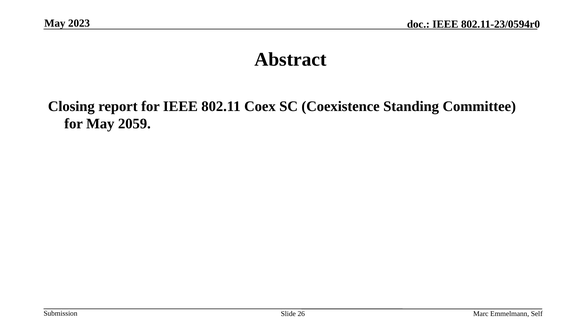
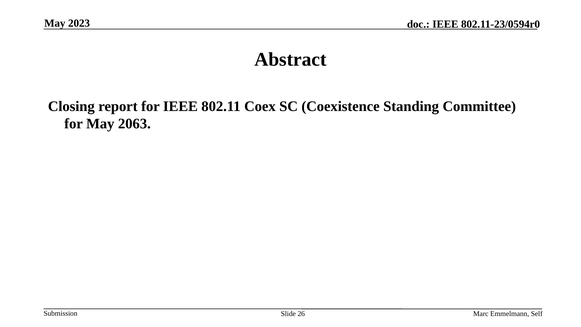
2059: 2059 -> 2063
